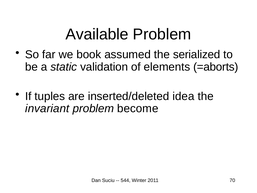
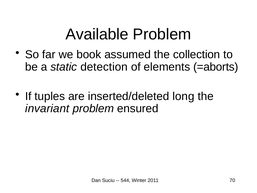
serialized: serialized -> collection
validation: validation -> detection
idea: idea -> long
become: become -> ensured
